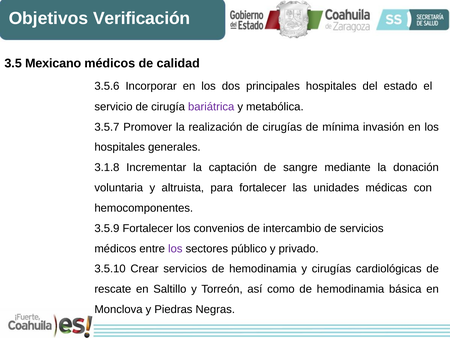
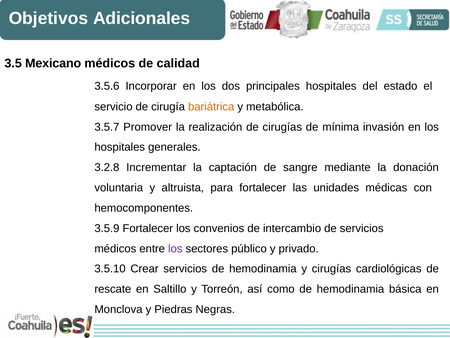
Verificación: Verificación -> Adicionales
bariátrica colour: purple -> orange
3.1.8: 3.1.8 -> 3.2.8
